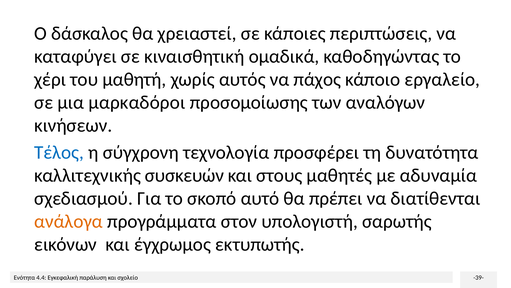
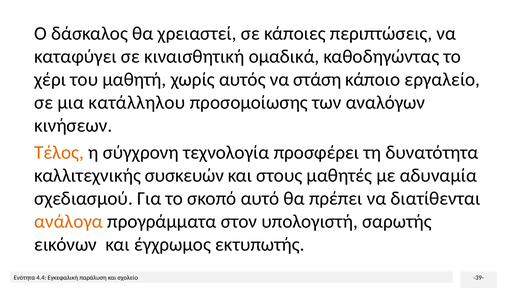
πάχος: πάχος -> στάση
μαρκαδόροι: μαρκαδόροι -> κατάλληλου
Τέλος colour: blue -> orange
